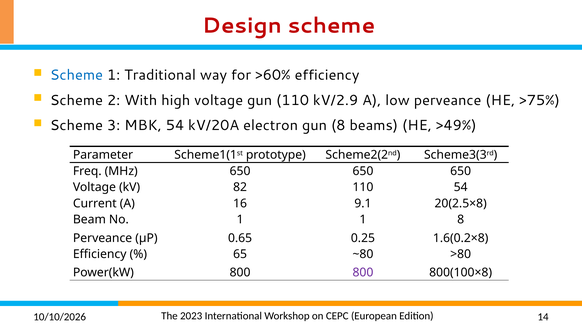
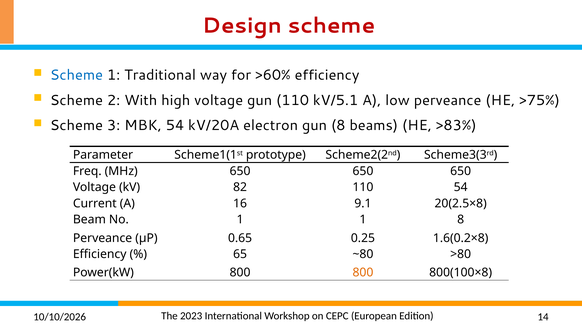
kV/2.9: kV/2.9 -> kV/5.1
>49%: >49% -> >83%
800 at (363, 273) colour: purple -> orange
